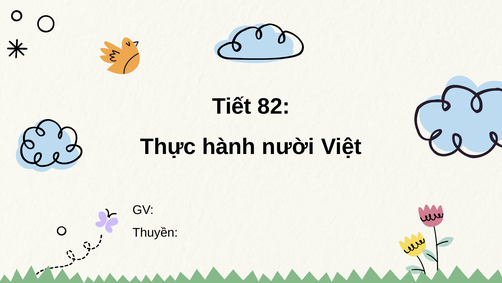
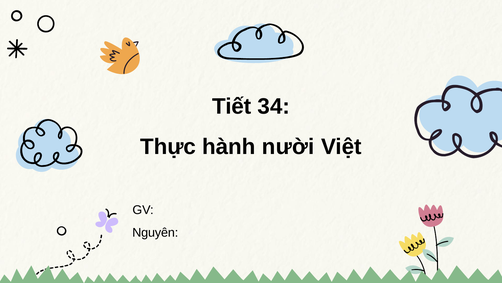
82: 82 -> 34
Thuyền: Thuyền -> Nguyên
